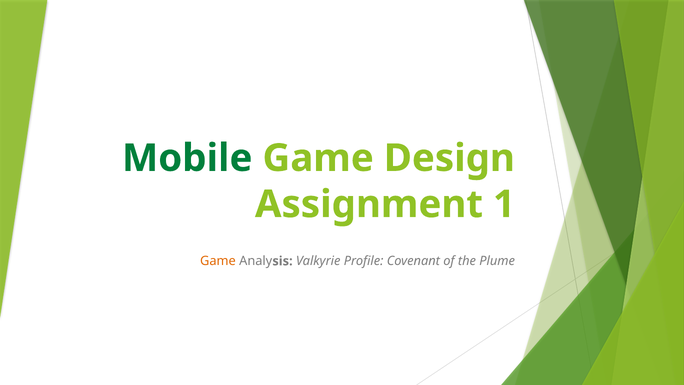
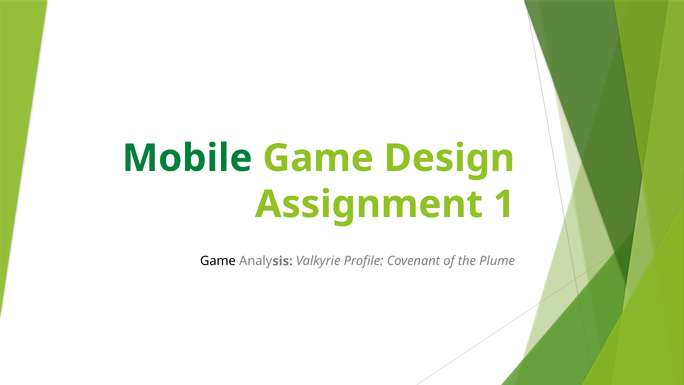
Game at (218, 261) colour: orange -> black
